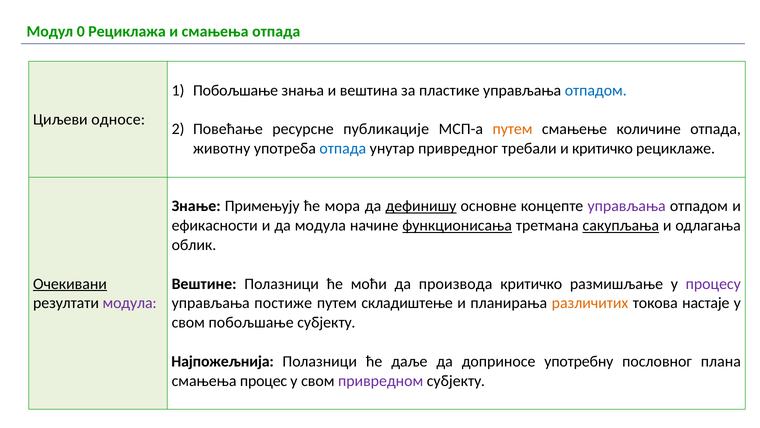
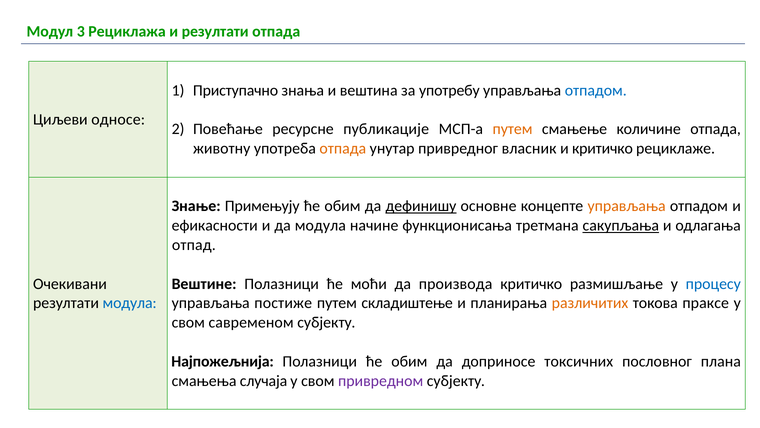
0: 0 -> 3
и смањења: смањења -> резултати
1 Побољшање: Побољшање -> Приступачно
пластике: пластике -> употребу
отпада at (343, 148) colour: blue -> orange
требали: требали -> власник
мора at (342, 206): мора -> обим
управљања at (627, 206) colour: purple -> orange
функционисања underline: present -> none
облик: облик -> отпад
Очекивани underline: present -> none
процесу colour: purple -> blue
модула at (130, 303) colour: purple -> blue
настаје: настаје -> праксе
свом побољшање: побољшање -> савременом
Полазници ће даље: даље -> обим
употребну: употребну -> токсичних
процес: процес -> случаја
